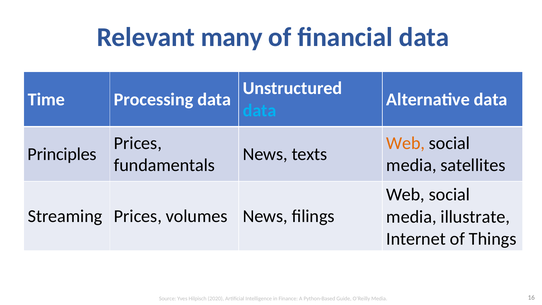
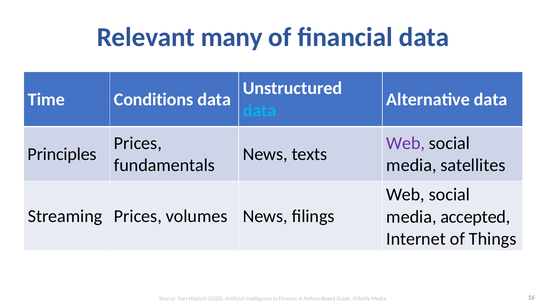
Processing: Processing -> Conditions
Web at (406, 143) colour: orange -> purple
illustrate: illustrate -> accepted
